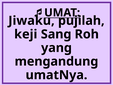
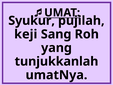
Jiwaku: Jiwaku -> Syukur
mengandung: mengandung -> tunjukkanlah
